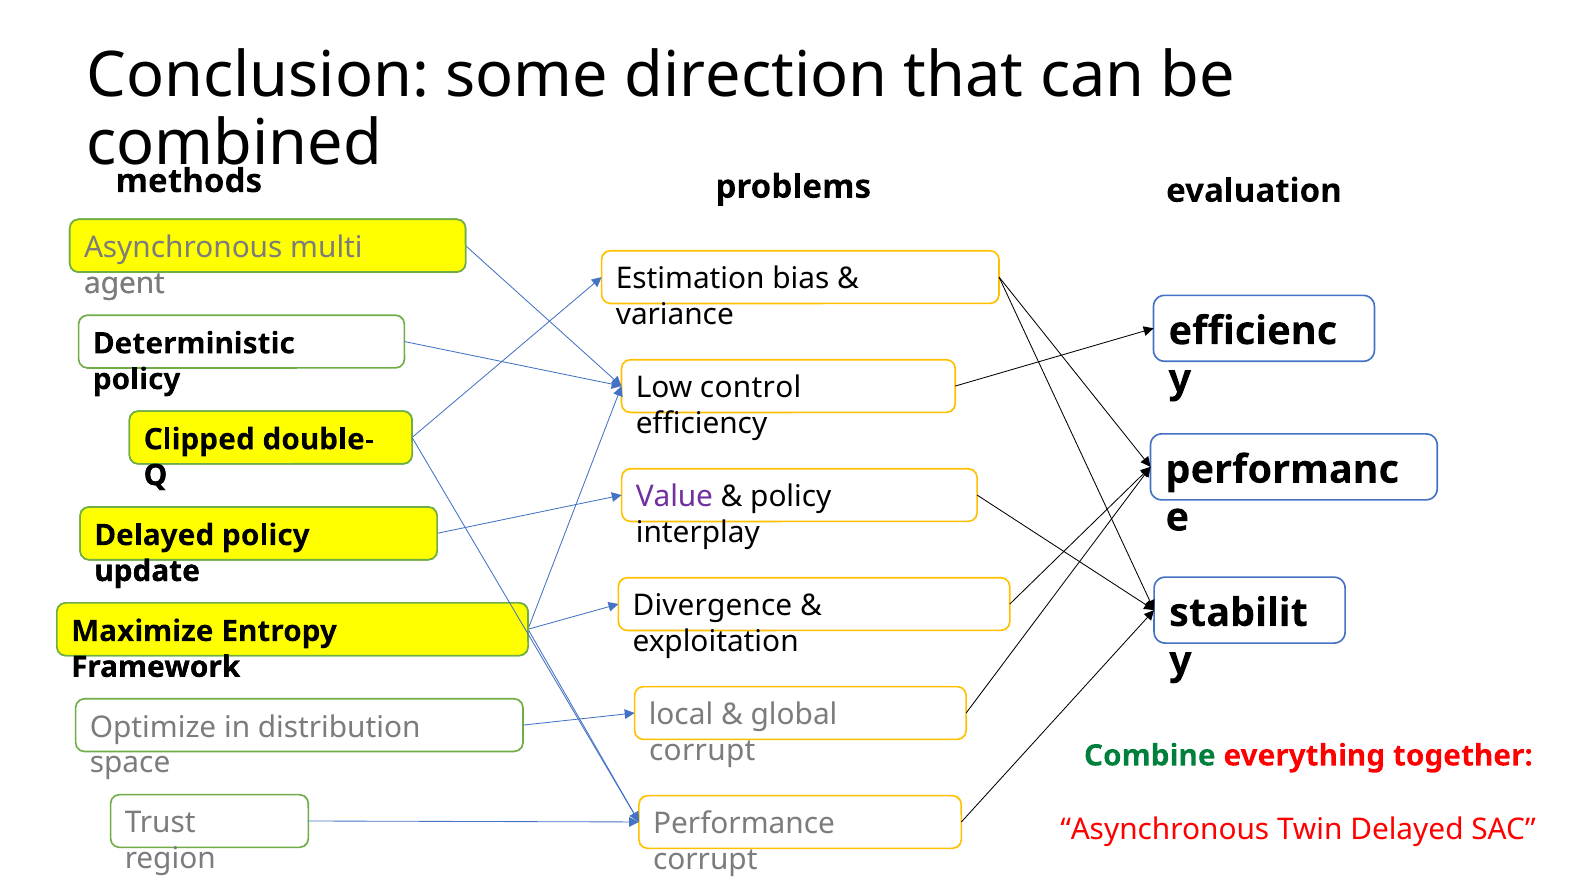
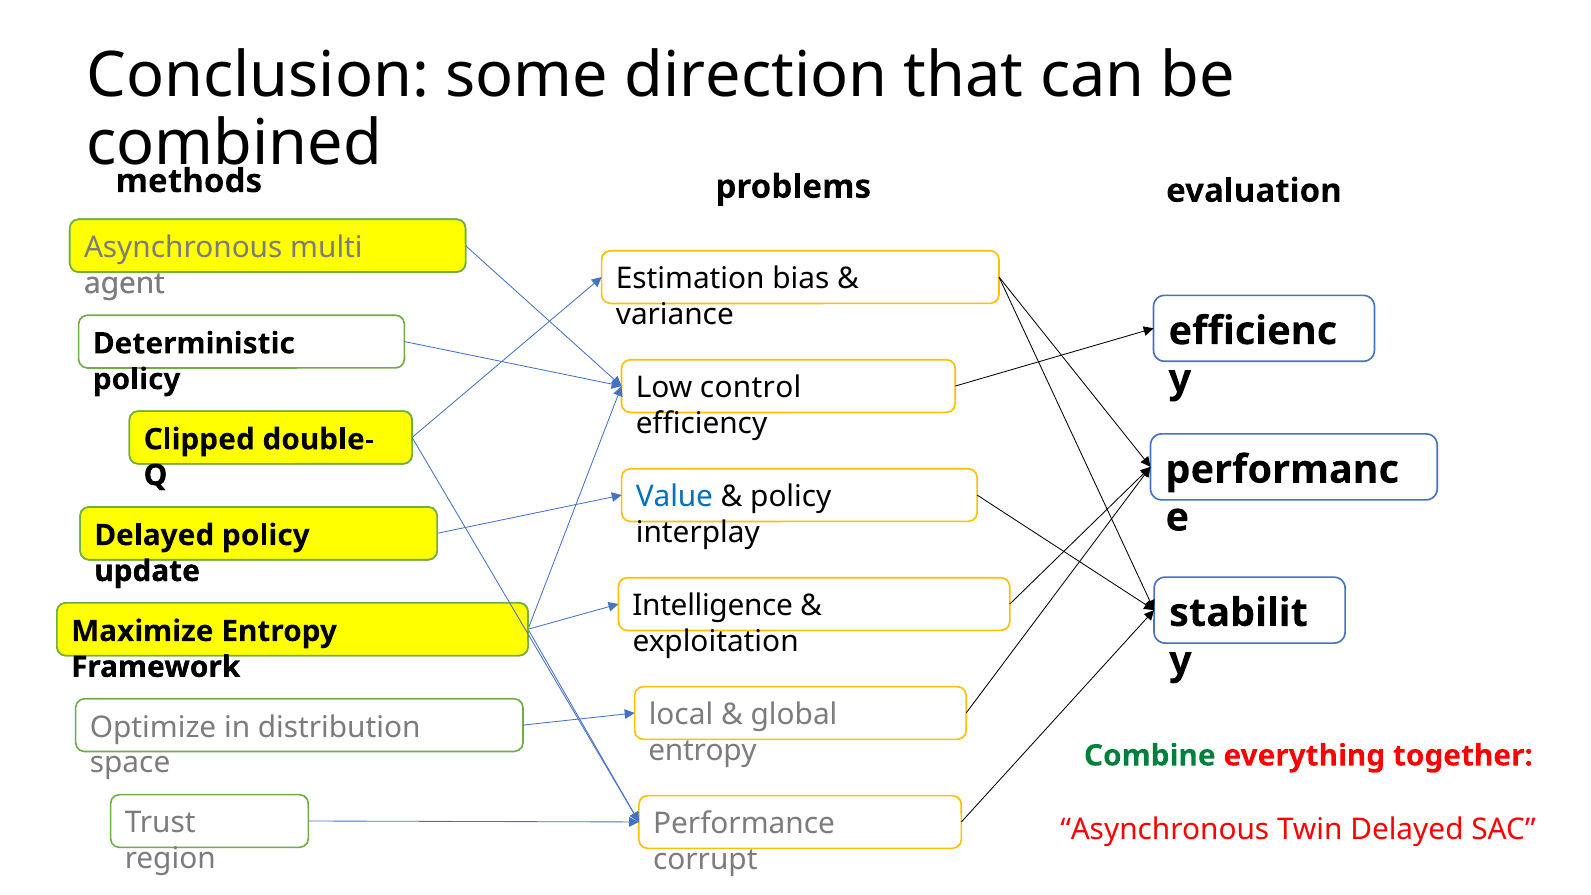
Value colour: purple -> blue
Divergence: Divergence -> Intelligence
corrupt at (702, 751): corrupt -> entropy
